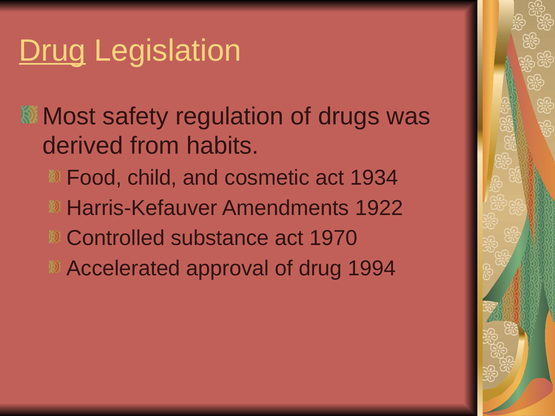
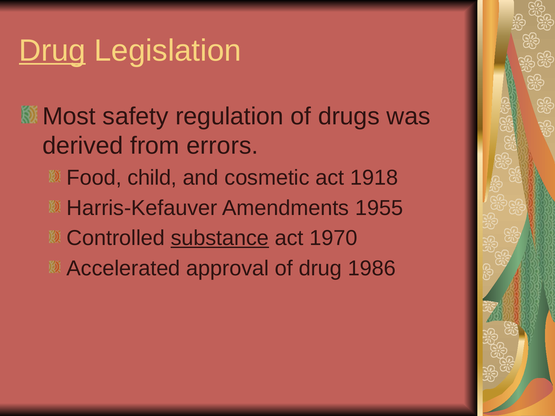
habits: habits -> errors
1934: 1934 -> 1918
1922: 1922 -> 1955
substance underline: none -> present
1994: 1994 -> 1986
